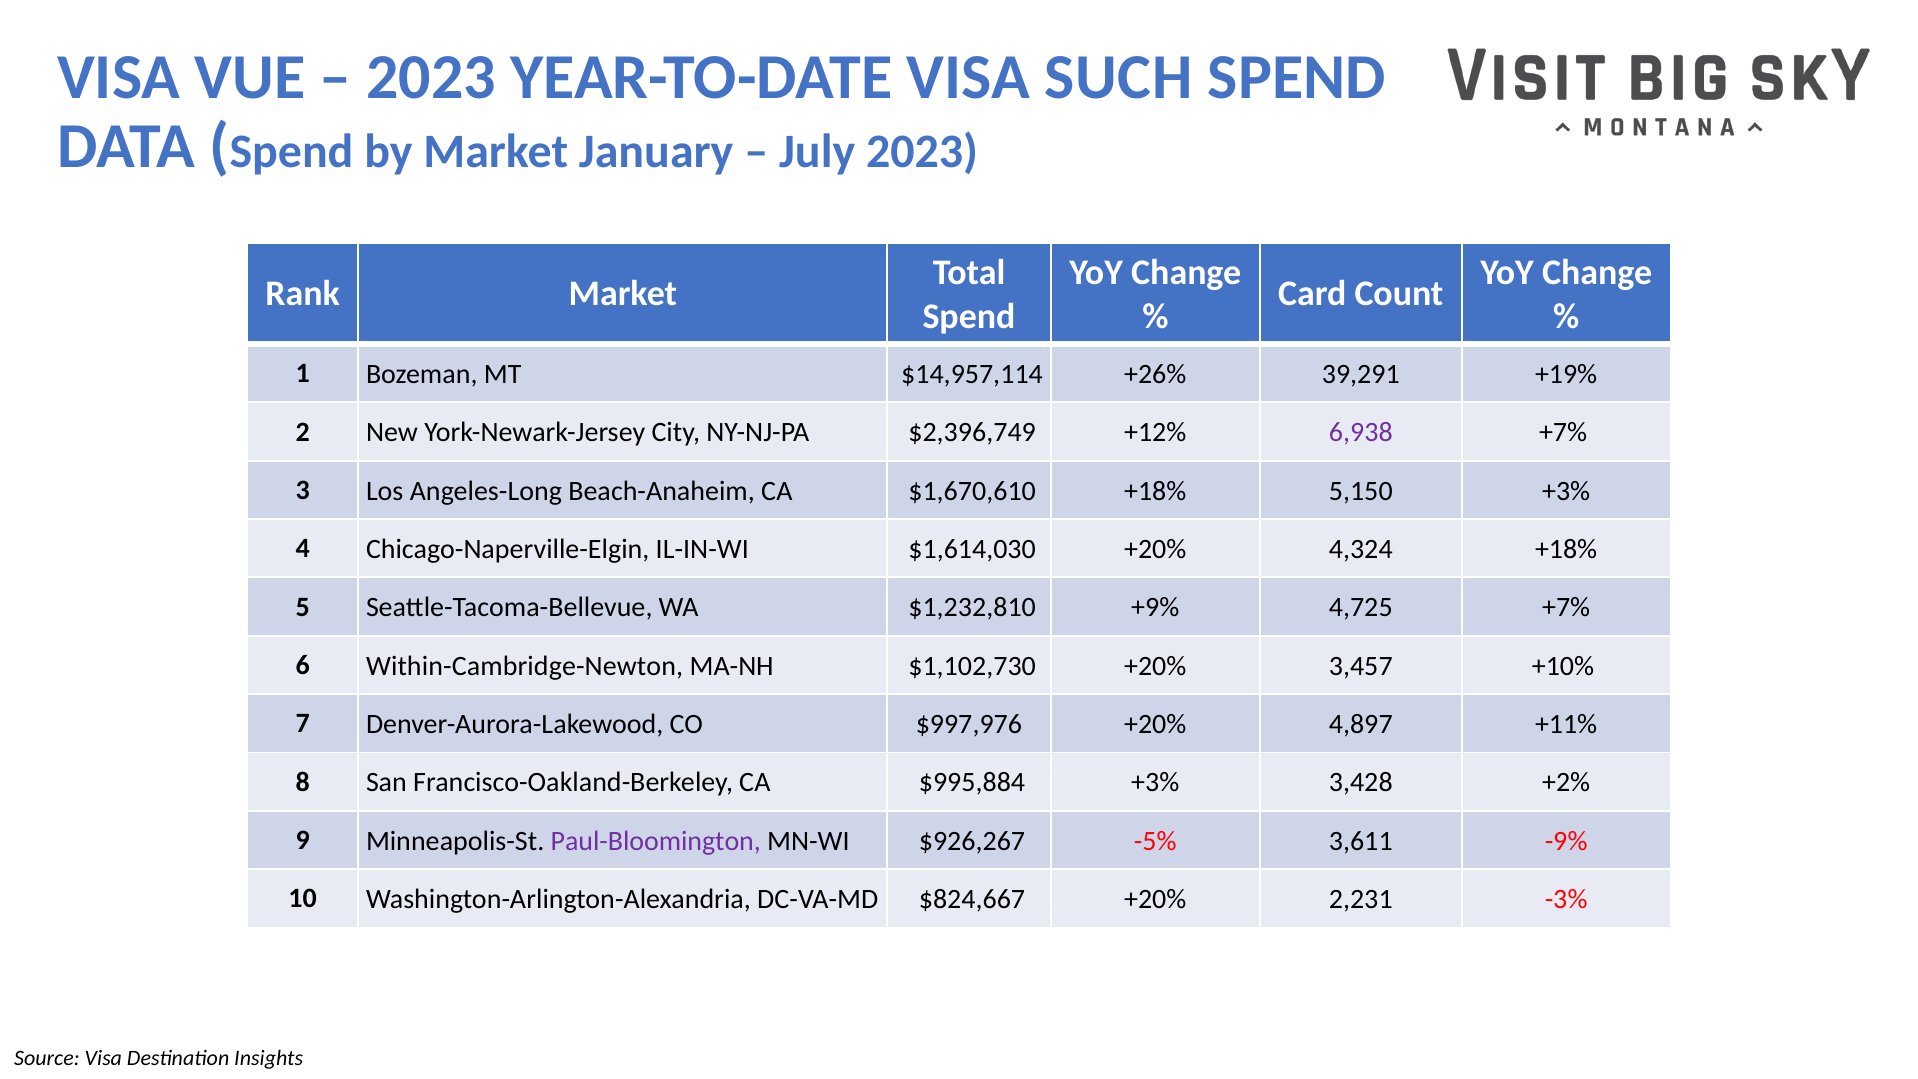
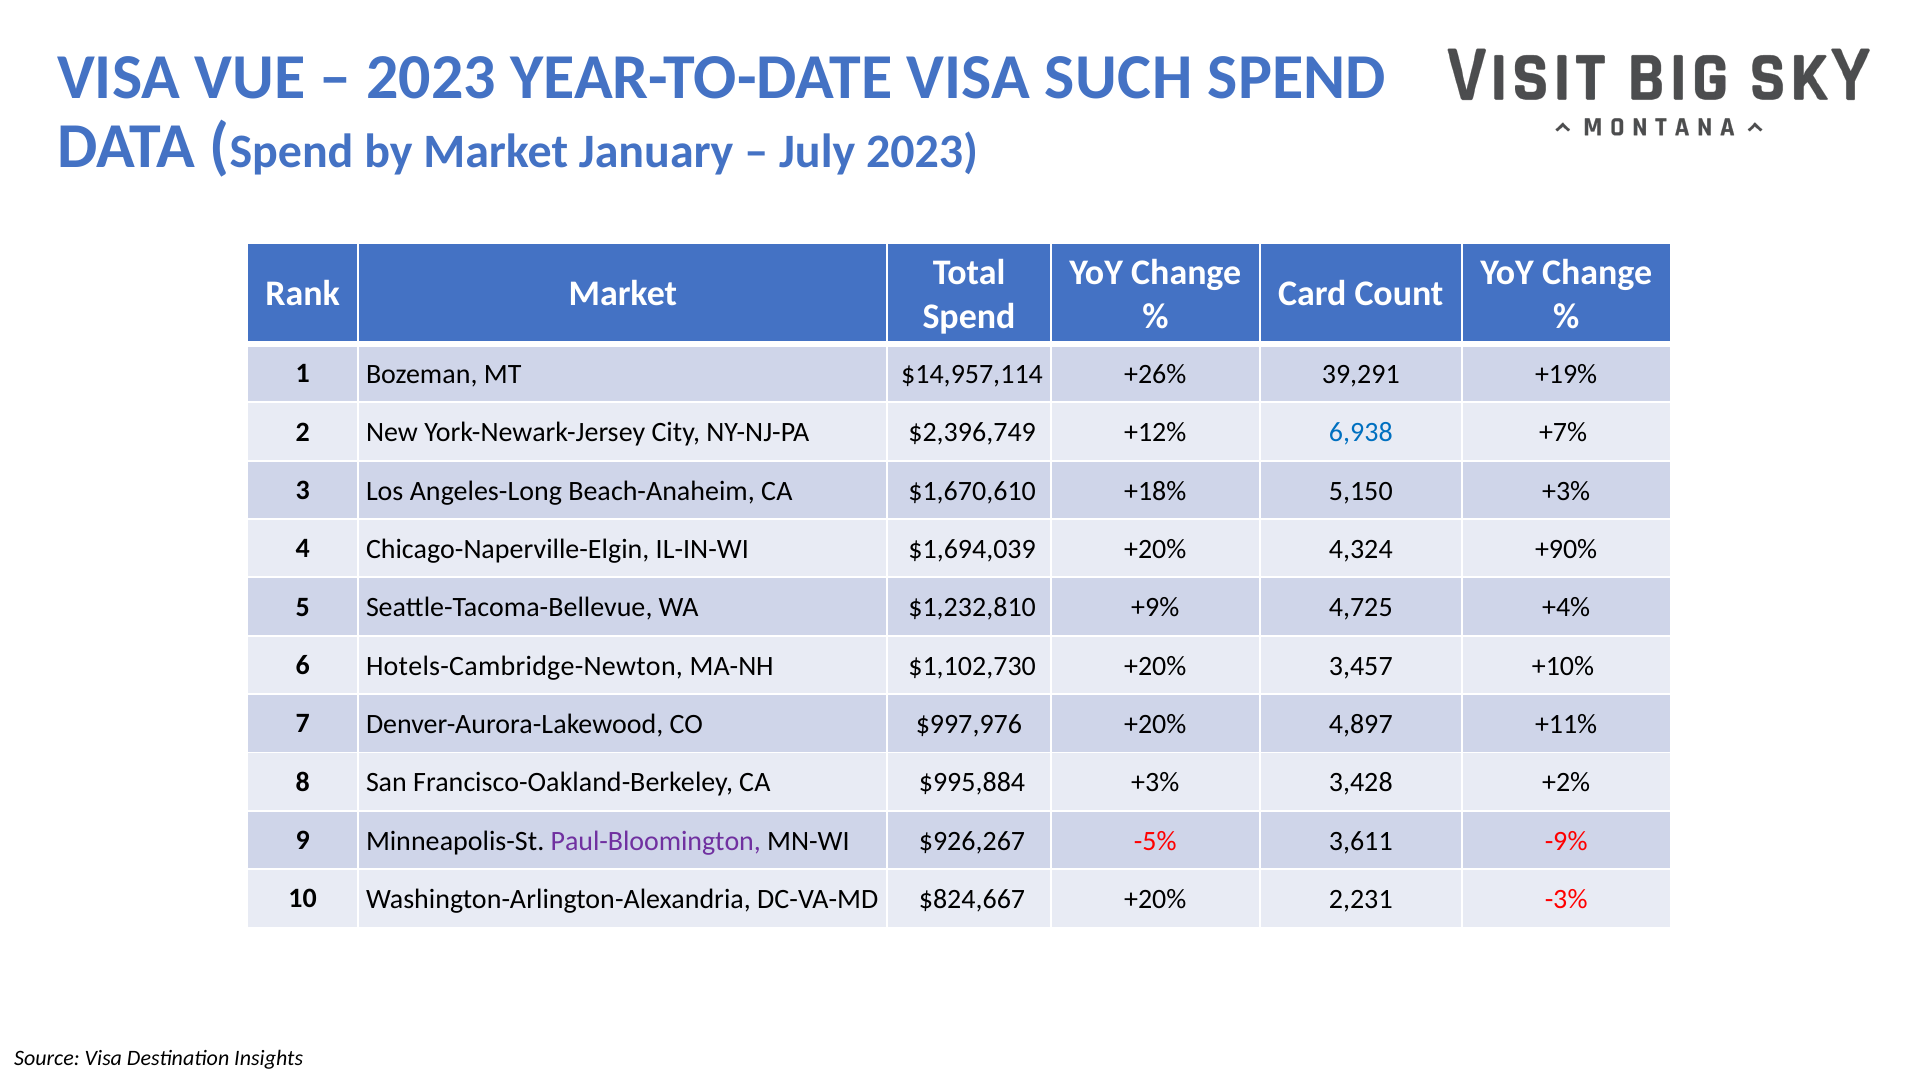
6,938 colour: purple -> blue
$1,614,030: $1,614,030 -> $1,694,039
4,324 +18%: +18% -> +90%
4,725 +7%: +7% -> +4%
Within-Cambridge-Newton: Within-Cambridge-Newton -> Hotels-Cambridge-Newton
